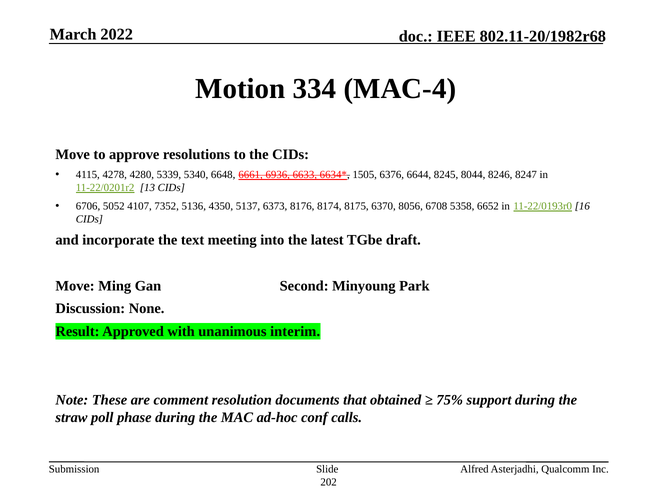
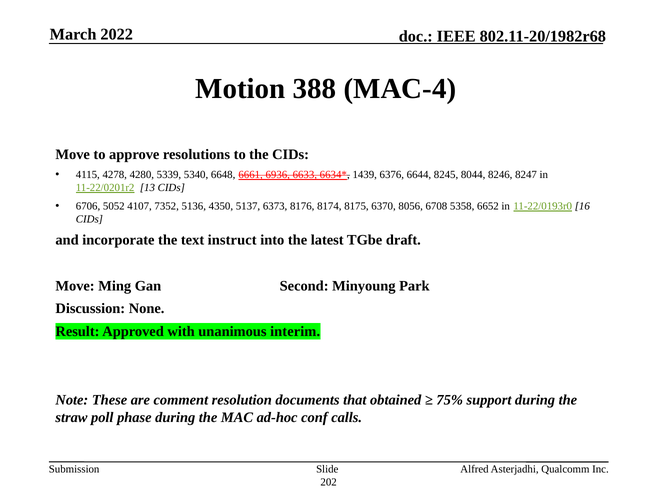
334: 334 -> 388
1505: 1505 -> 1439
meeting: meeting -> instruct
